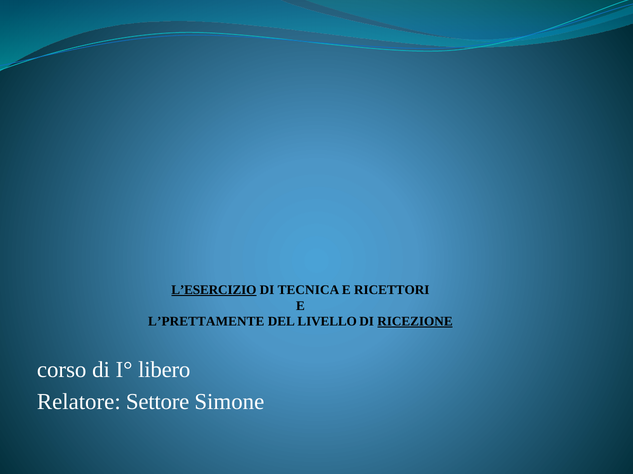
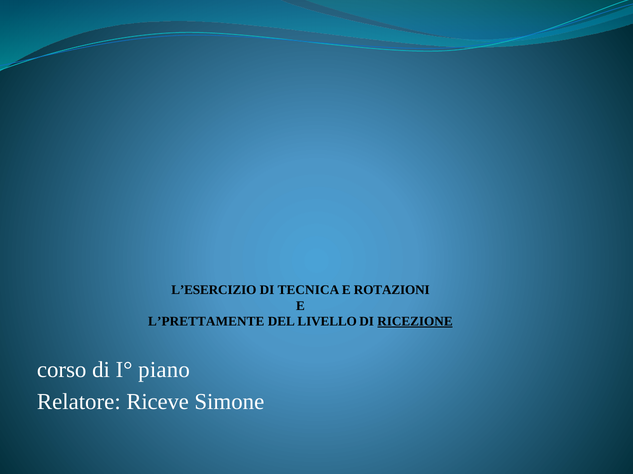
L’ESERCIZIO underline: present -> none
RICETTORI: RICETTORI -> ROTAZIONI
libero: libero -> piano
Settore: Settore -> Riceve
